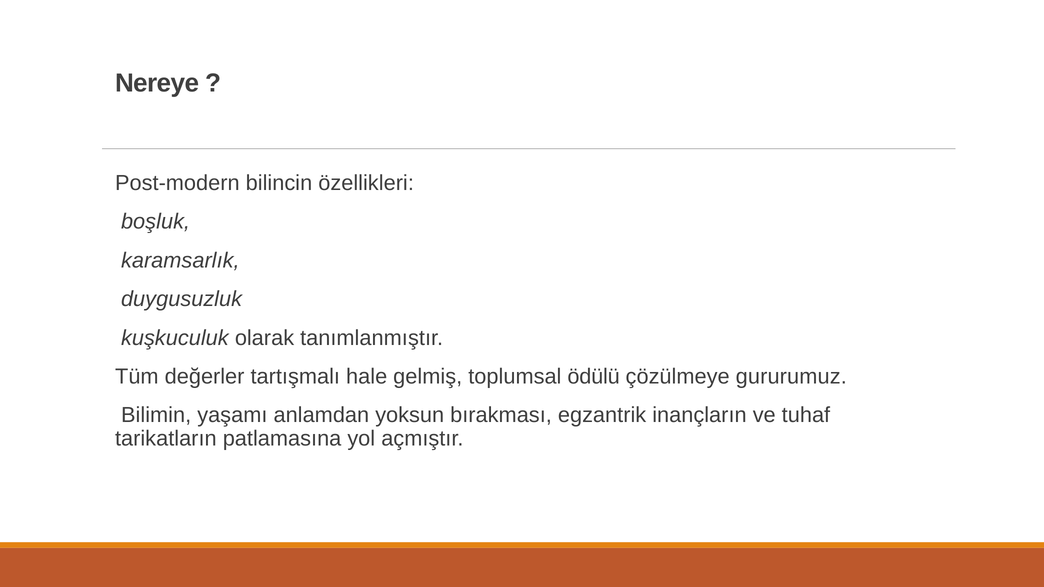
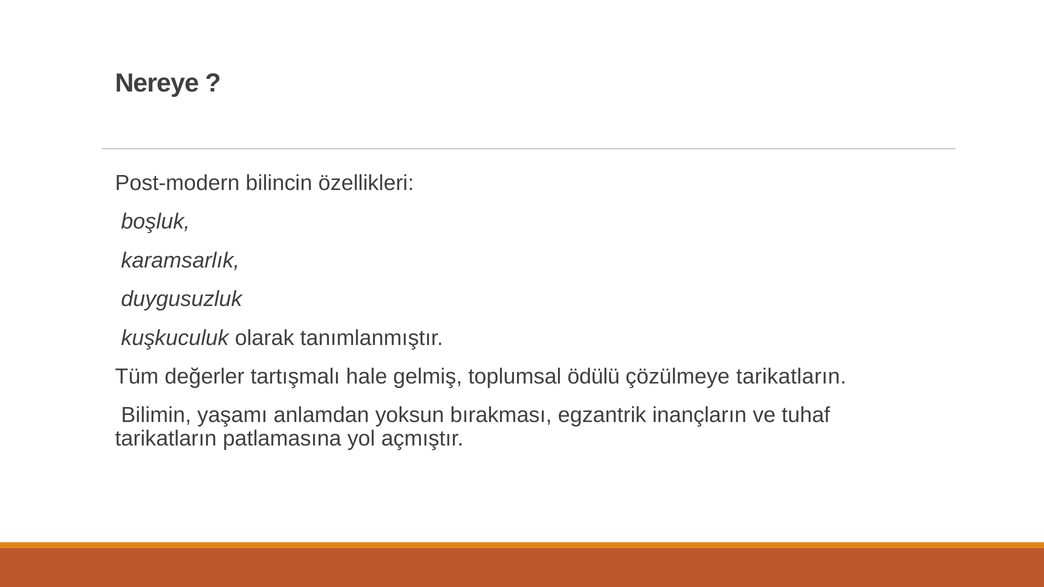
çözülmeye gururumuz: gururumuz -> tarikatların
